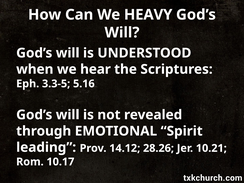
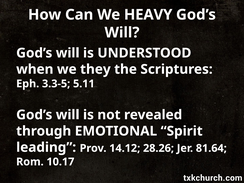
hear: hear -> they
5.16: 5.16 -> 5.11
10.21: 10.21 -> 81.64
